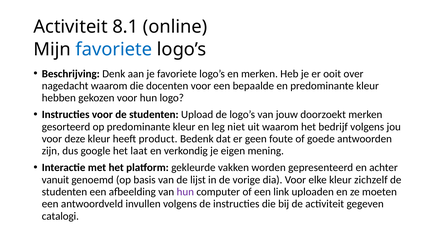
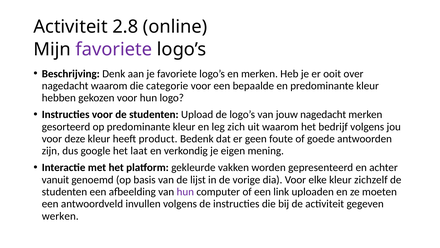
8.1: 8.1 -> 2.8
favoriete at (114, 49) colour: blue -> purple
docenten: docenten -> categorie
jouw doorzoekt: doorzoekt -> nagedacht
niet: niet -> zich
catalogi: catalogi -> werken
